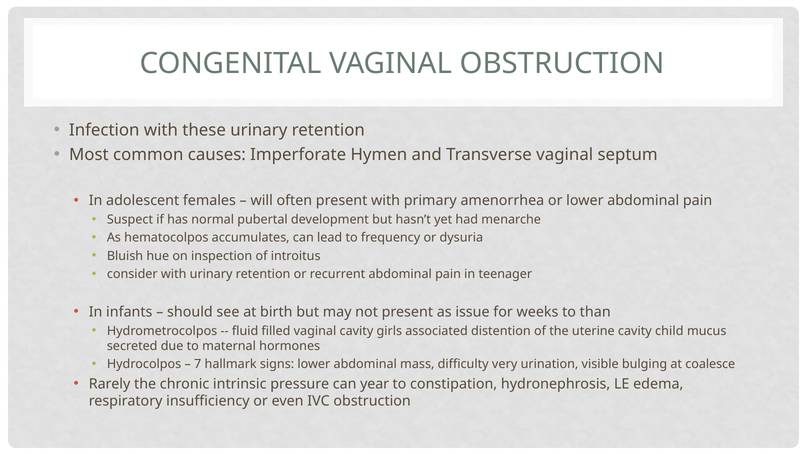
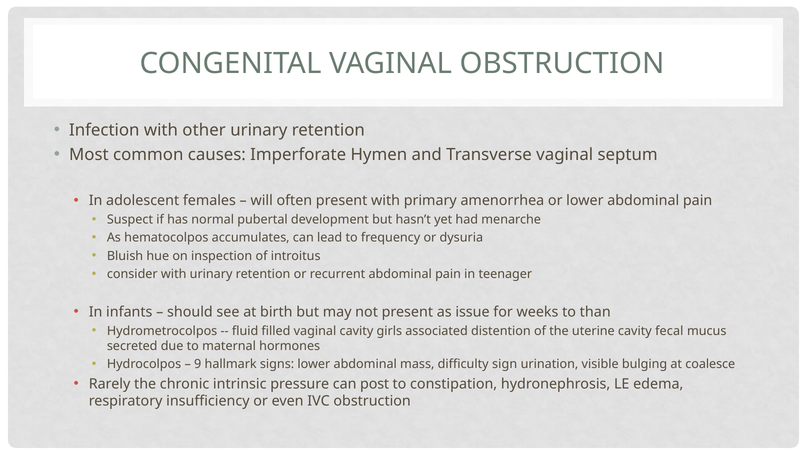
these: these -> other
child: child -> fecal
7: 7 -> 9
very: very -> sign
year: year -> post
